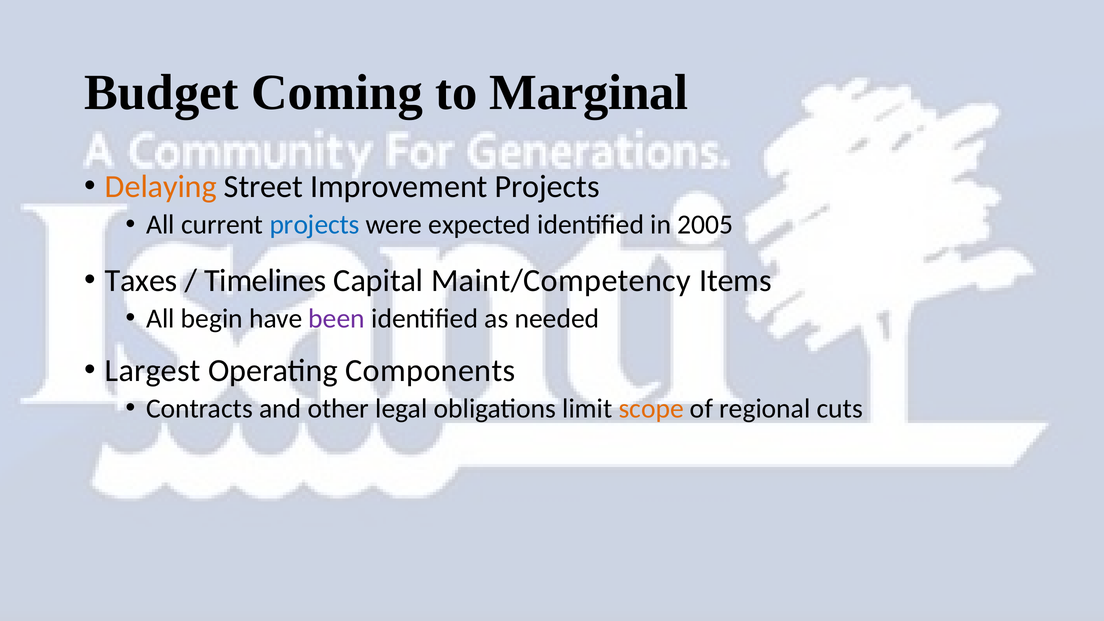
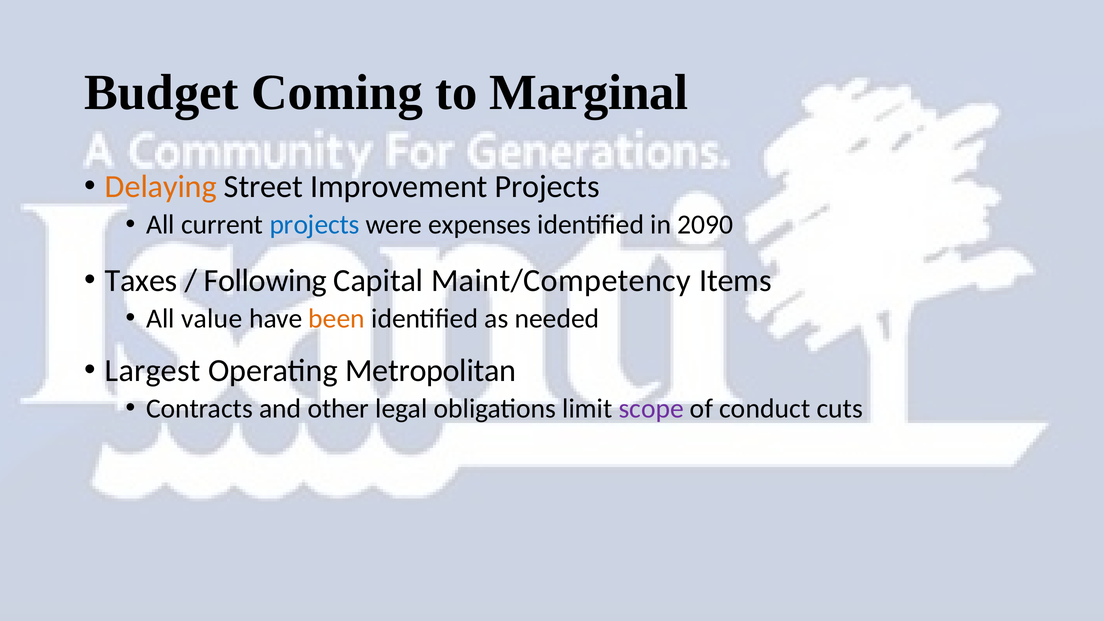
expected: expected -> expenses
2005: 2005 -> 2090
Timelines: Timelines -> Following
begin: begin -> value
been colour: purple -> orange
Components: Components -> Metropolitan
scope colour: orange -> purple
regional: regional -> conduct
